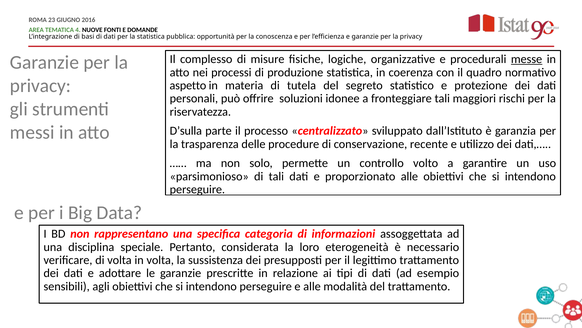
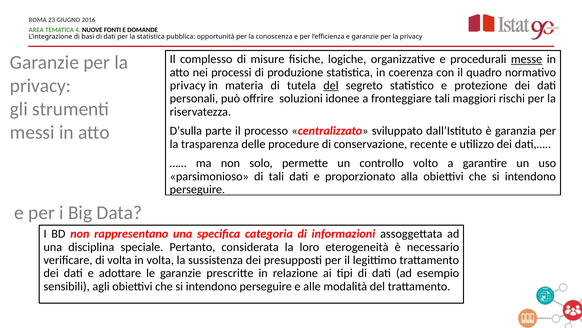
aspetto at (188, 85): aspetto -> privacy
del at (331, 85) underline: none -> present
proporzionato alle: alle -> alla
